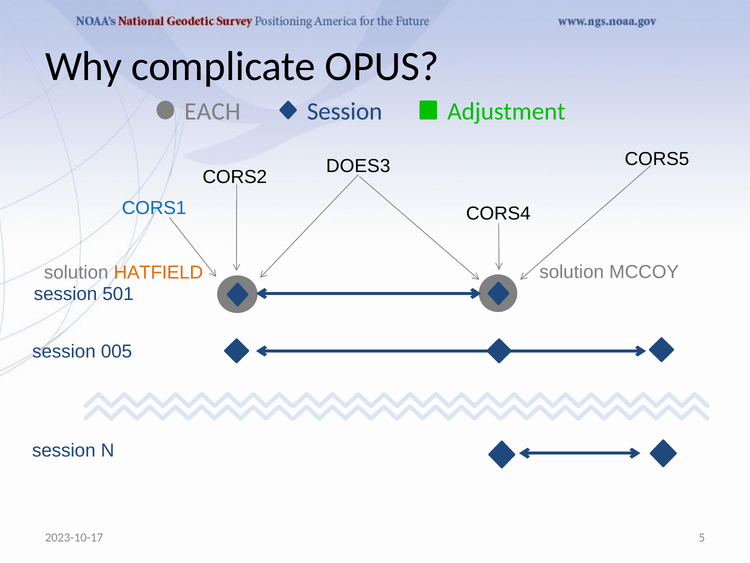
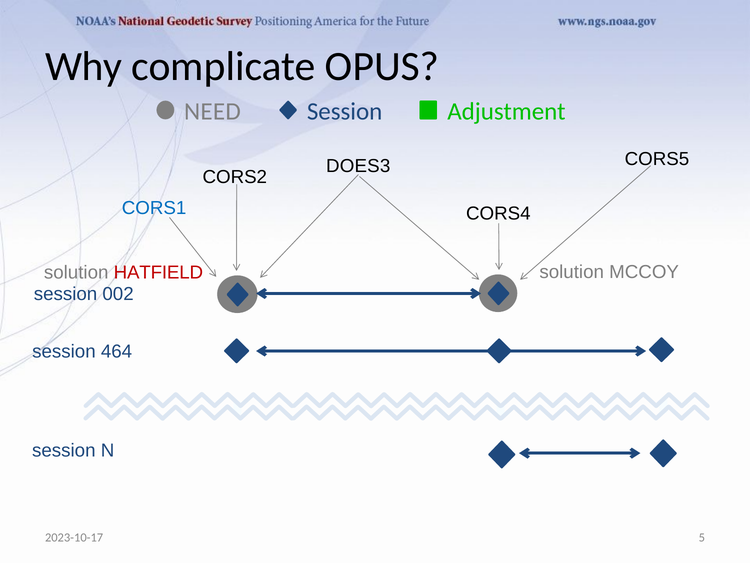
EACH: EACH -> NEED
HATFIELD colour: orange -> red
501: 501 -> 002
005: 005 -> 464
